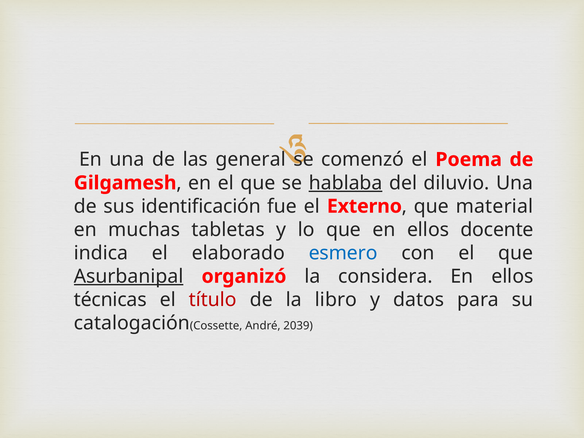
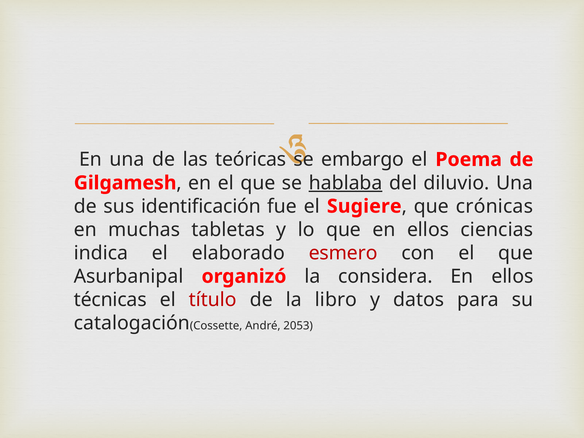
general: general -> teóricas
comenzó: comenzó -> embargo
Externo: Externo -> Sugiere
material: material -> crónicas
docente: docente -> ciencias
esmero colour: blue -> red
Asurbanipal underline: present -> none
2039: 2039 -> 2053
